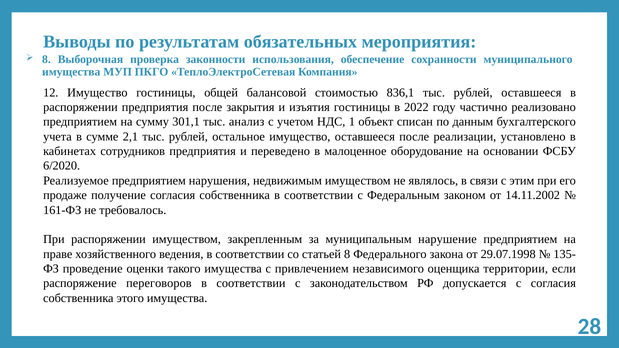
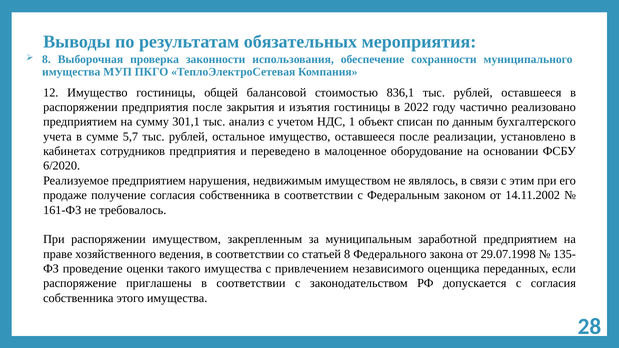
2,1: 2,1 -> 5,7
нарушение: нарушение -> заработной
территории: территории -> переданных
переговоров: переговоров -> приглашены
